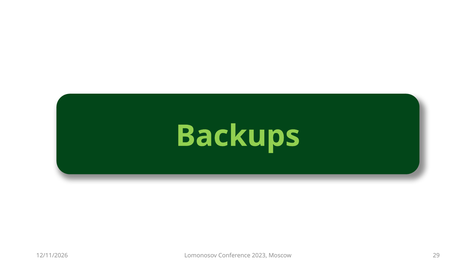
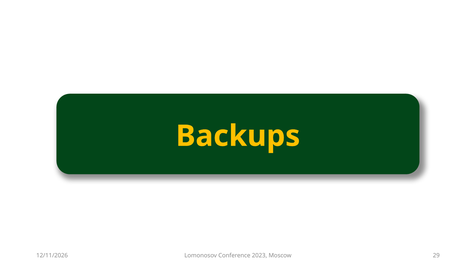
Backups colour: light green -> yellow
